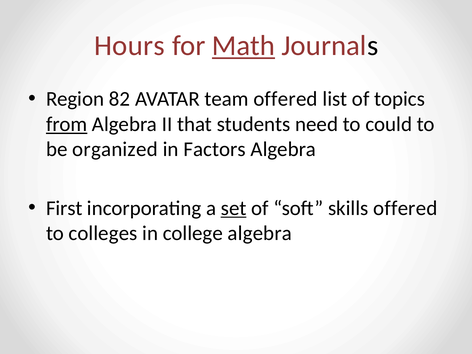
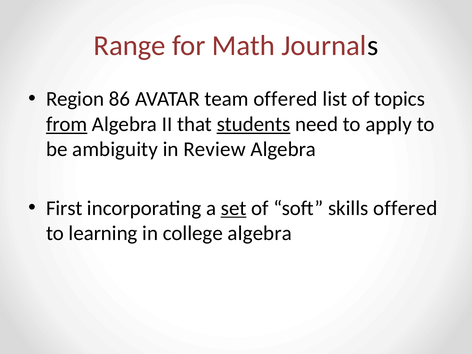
Hours: Hours -> Range
Math underline: present -> none
82: 82 -> 86
students underline: none -> present
could: could -> apply
organized: organized -> ambiguity
Factors: Factors -> Review
colleges: colleges -> learning
